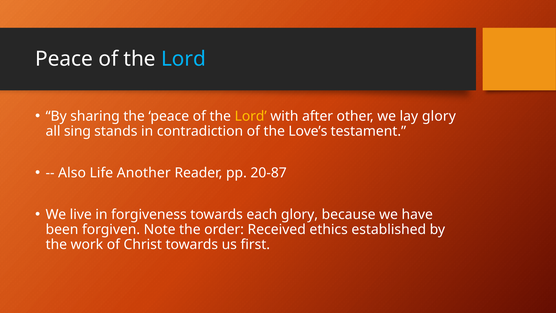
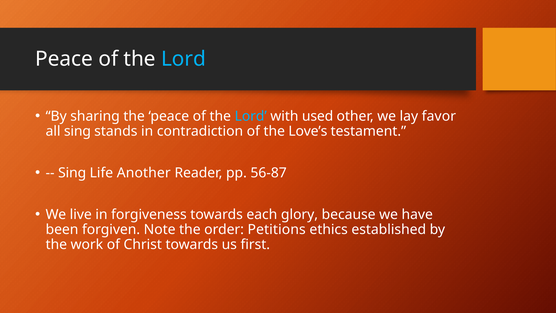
Lord at (251, 116) colour: yellow -> light blue
after: after -> used
lay glory: glory -> favor
Also at (72, 173): Also -> Sing
20-87: 20-87 -> 56-87
Received: Received -> Petitions
